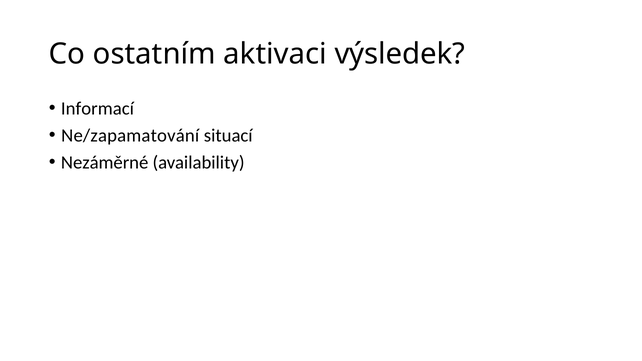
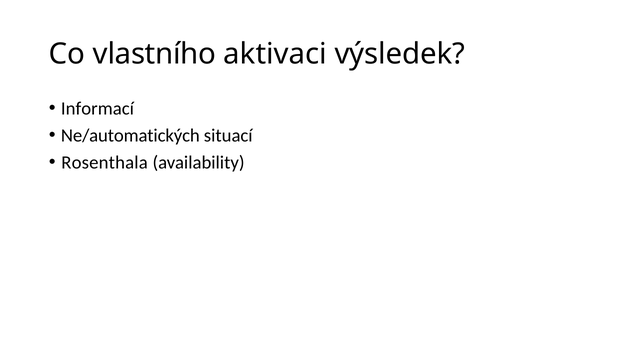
ostatním: ostatním -> vlastního
Ne/zapamatování: Ne/zapamatování -> Ne/automatických
Nezáměrné: Nezáměrné -> Rosenthala
